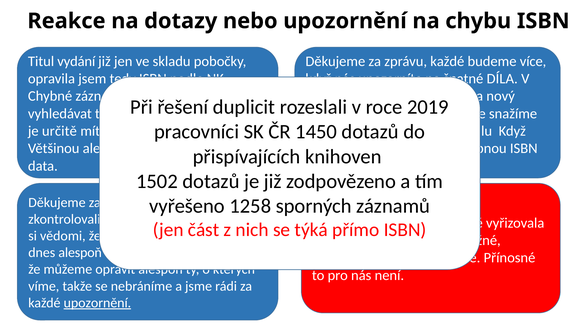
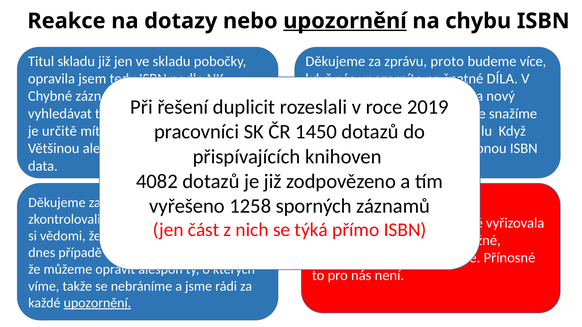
upozornění at (345, 21) underline: none -> present
Titul vydání: vydání -> skladu
zprávu každé: každé -> proto
1502: 1502 -> 4082
dnes alespoň: alespoň -> případě
